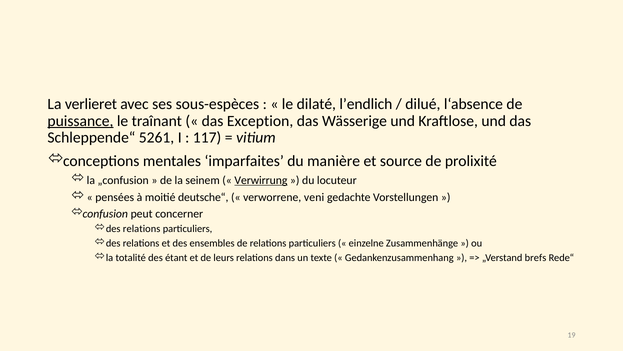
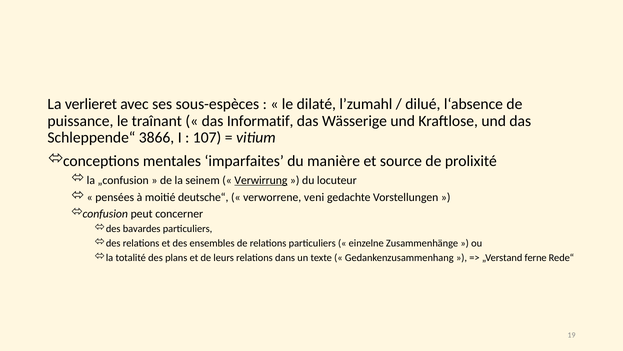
l’endlich: l’endlich -> l’zumahl
puissance underline: present -> none
Exception: Exception -> Informatif
5261: 5261 -> 3866
117: 117 -> 107
relations at (142, 229): relations -> bavardes
étant: étant -> plans
brefs: brefs -> ferne
